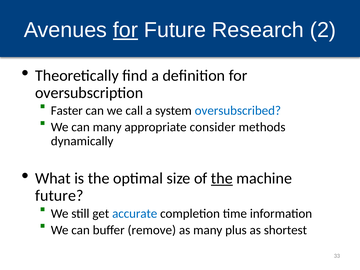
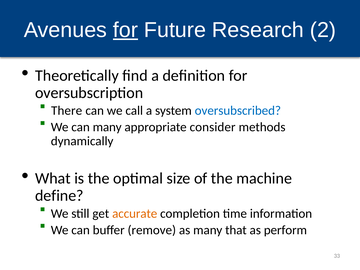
Faster: Faster -> There
the at (222, 178) underline: present -> none
future at (59, 196): future -> define
accurate colour: blue -> orange
plus: plus -> that
shortest: shortest -> perform
